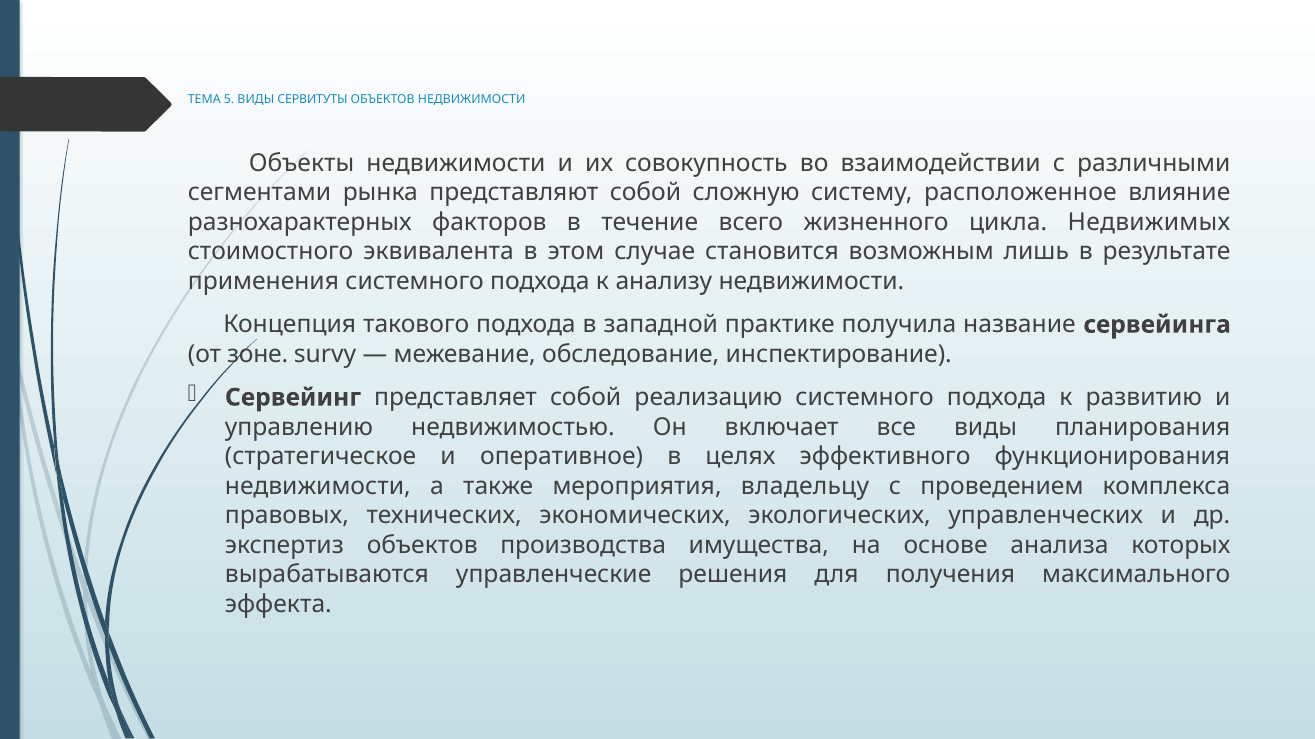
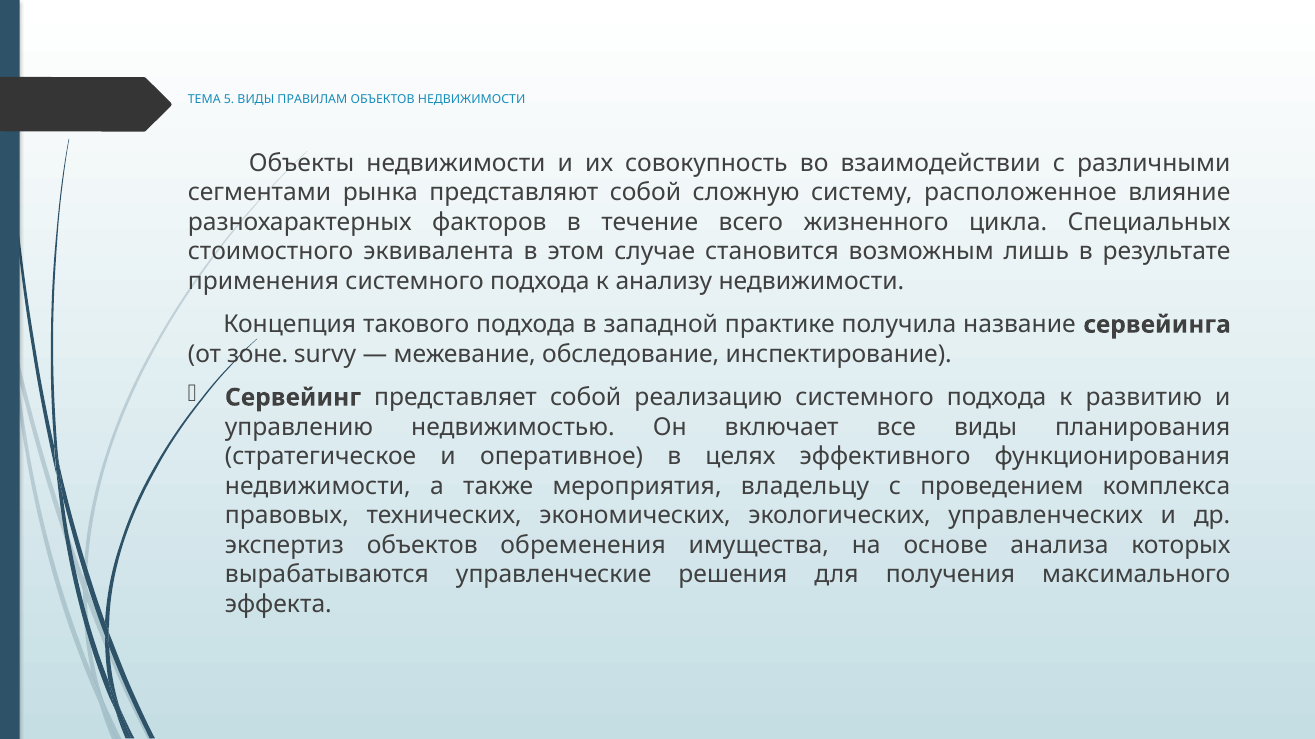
СЕРВИТУТЫ: СЕРВИТУТЫ -> ПРАВИЛАМ
Недвижимых: Недвижимых -> Специальных
производства: производства -> обременения
